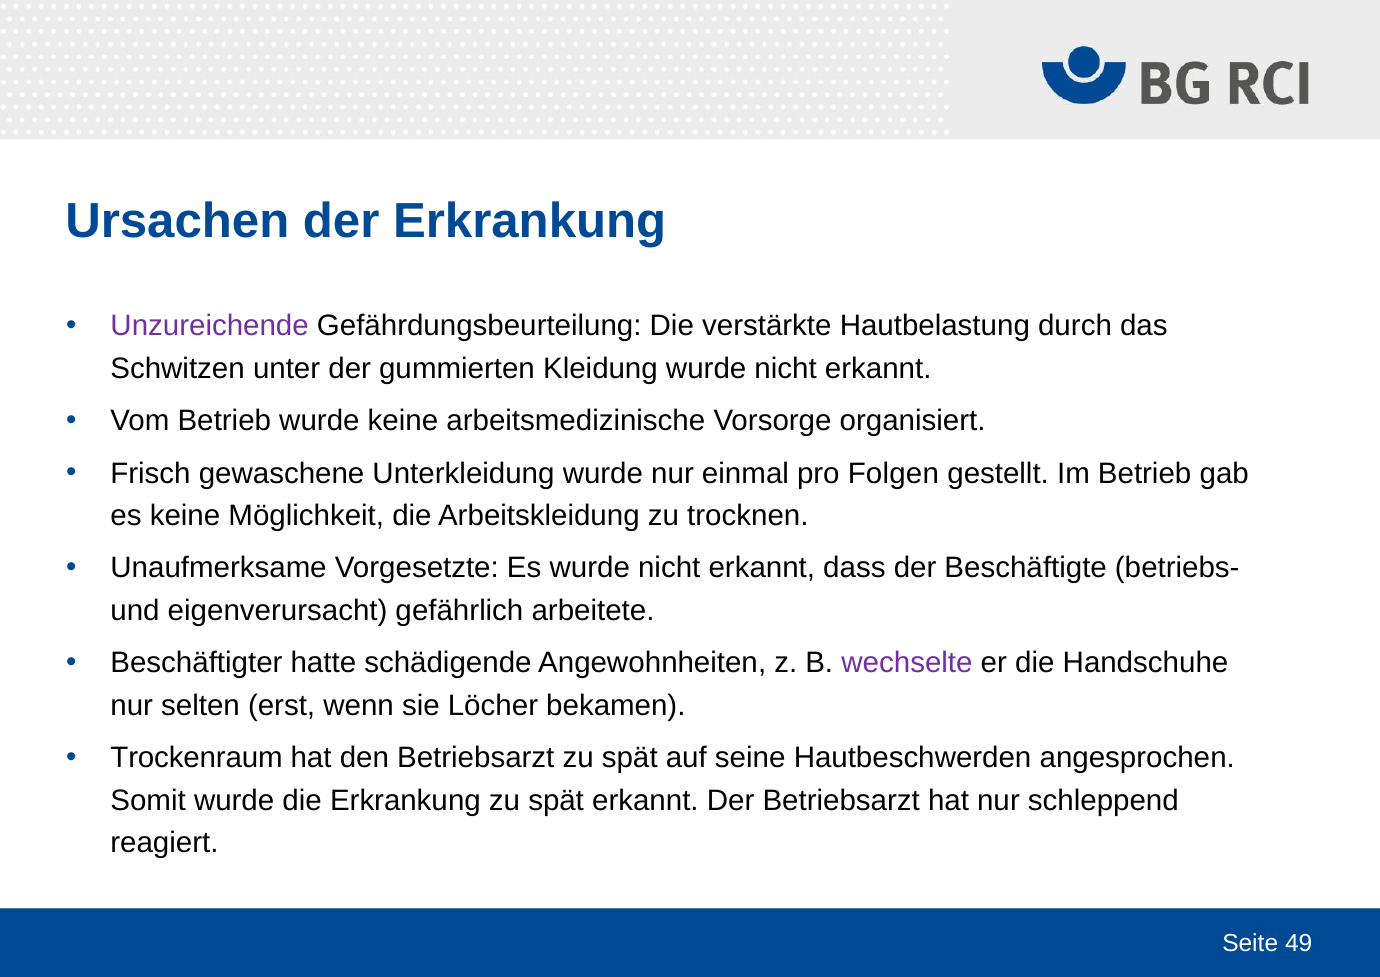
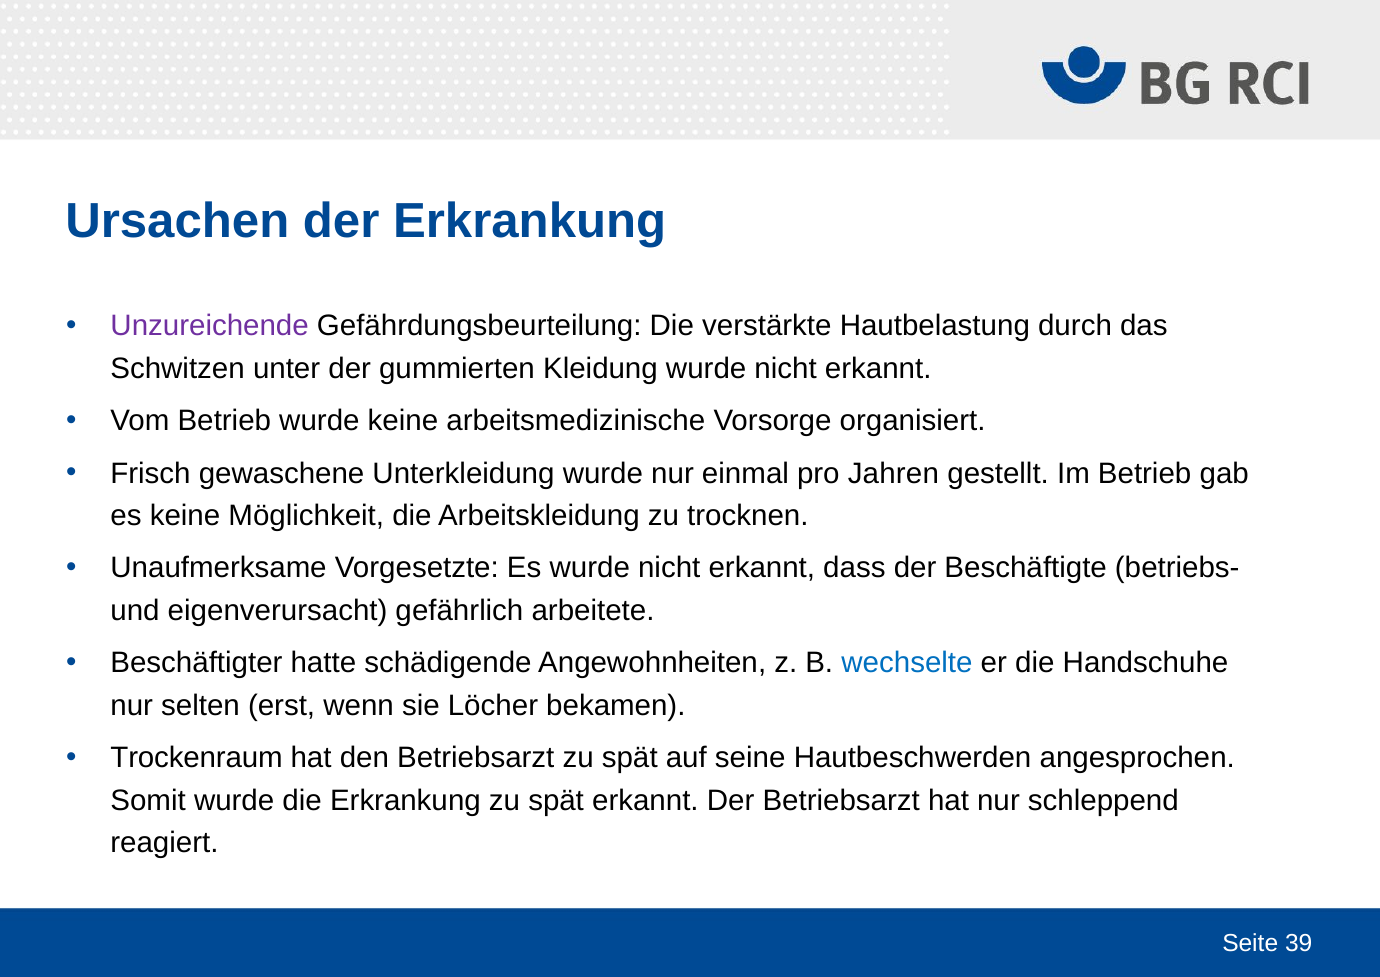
Folgen: Folgen -> Jahren
wechselte colour: purple -> blue
49: 49 -> 39
